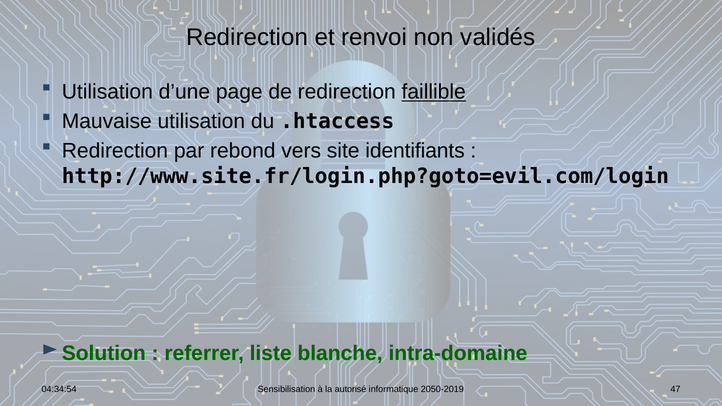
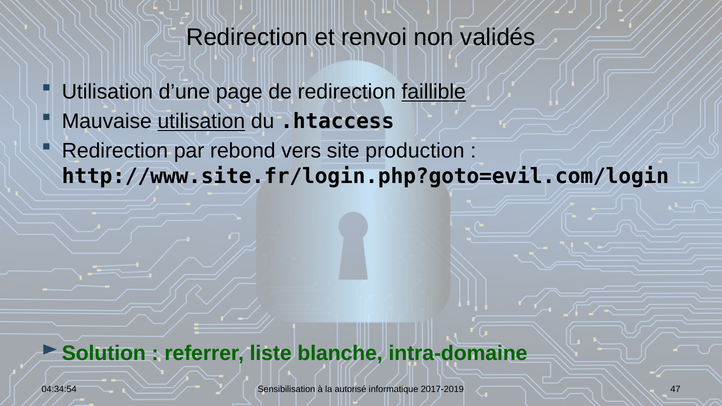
utilisation at (201, 121) underline: none -> present
identifiants: identifiants -> production
2050-2019: 2050-2019 -> 2017-2019
